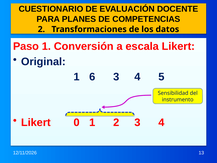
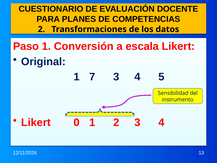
6: 6 -> 7
